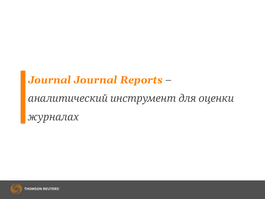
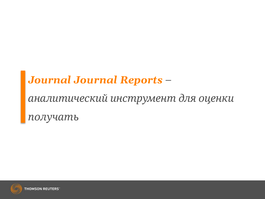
журналах: журналах -> получать
